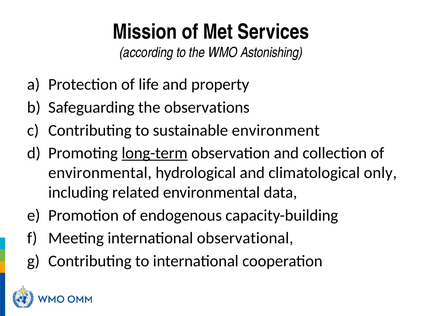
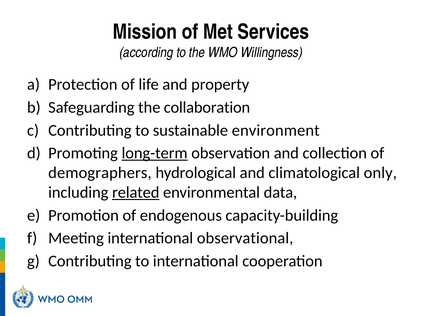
Astonishing: Astonishing -> Willingness
observations: observations -> collaboration
environmental at (100, 173): environmental -> demographers
related underline: none -> present
